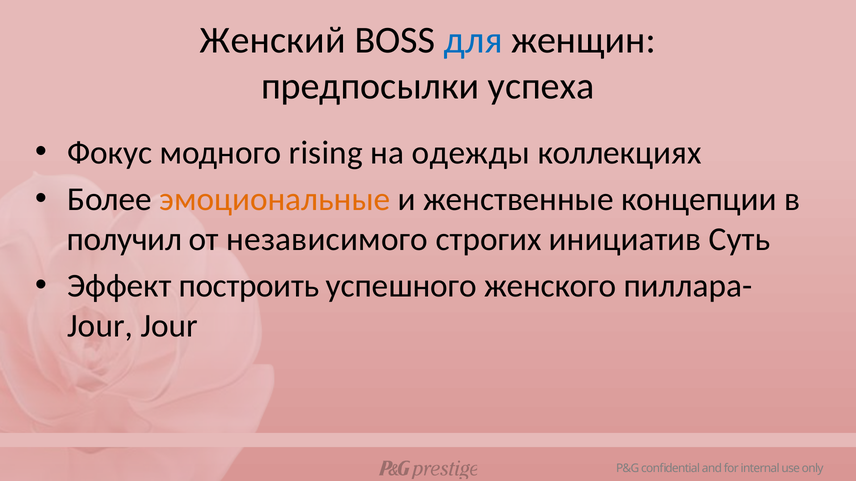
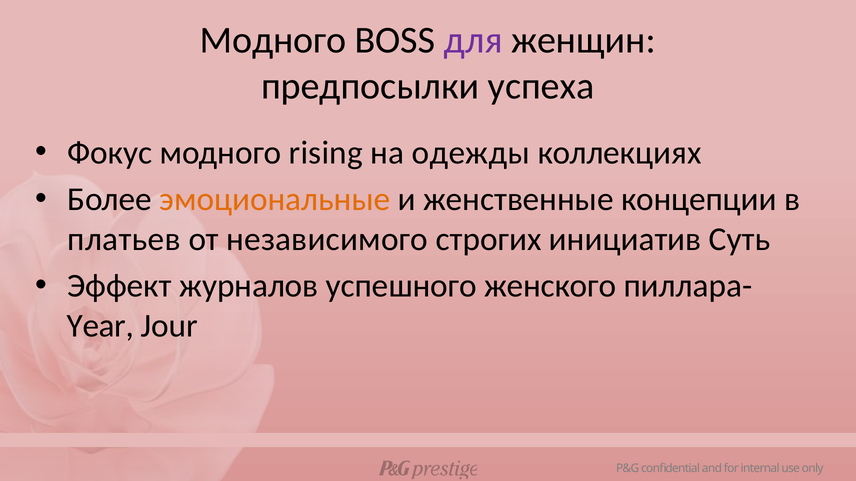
Женский at (273, 40): Женский -> Модного
для colour: blue -> purple
получил: получил -> платьев
построить: построить -> журналов
Jour at (100, 326): Jour -> Year
